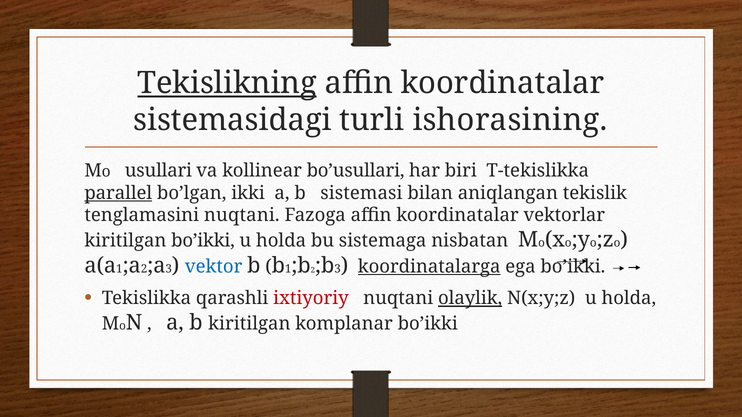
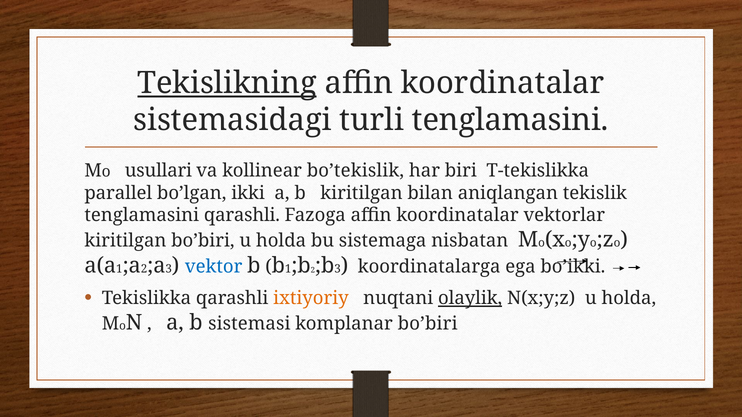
turli ishorasining: ishorasining -> tenglamasini
bo’usullari: bo’usullari -> bo’tekislik
parallel underline: present -> none
b sistemasi: sistemasi -> kiritilgan
tenglamasini nuqtani: nuqtani -> qarashli
kiritilgan bo’ikki: bo’ikki -> bo’biri
koordinatalarga underline: present -> none
ixtiyoriy colour: red -> orange
b kiritilgan: kiritilgan -> sistemasi
komplanar bo’ikki: bo’ikki -> bo’biri
